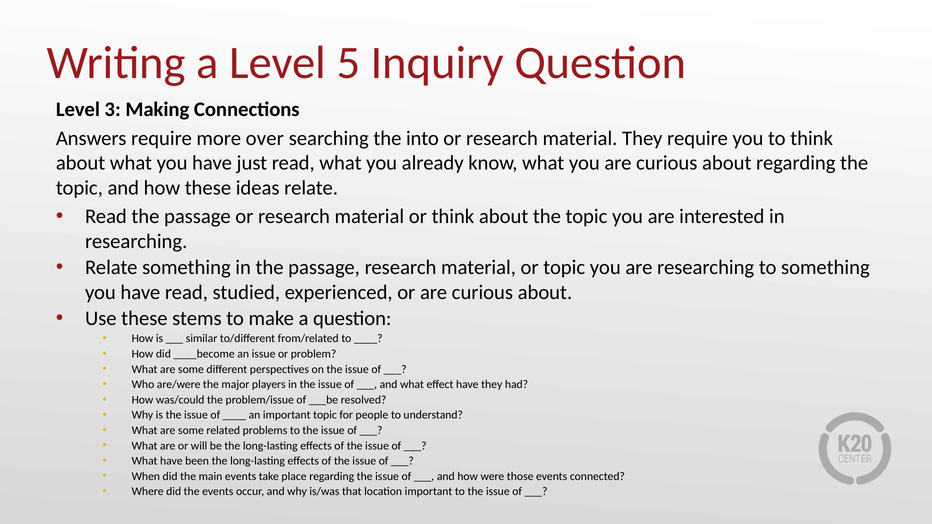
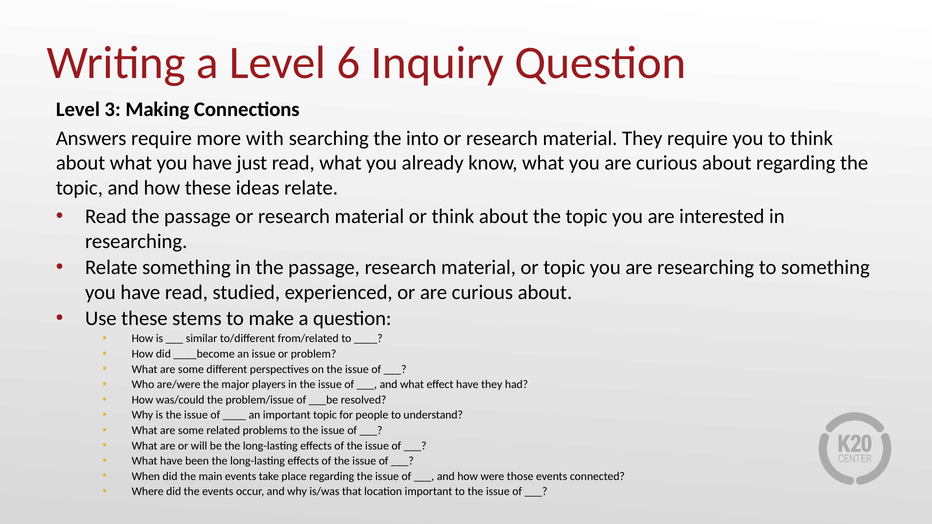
5: 5 -> 6
over: over -> with
